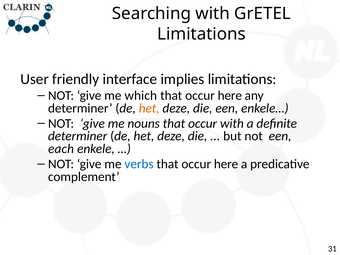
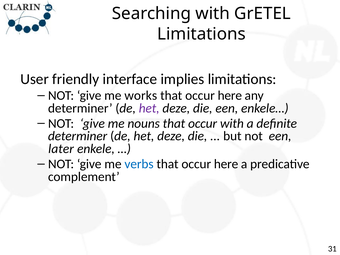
which: which -> works
het at (149, 108) colour: orange -> purple
each: each -> later
